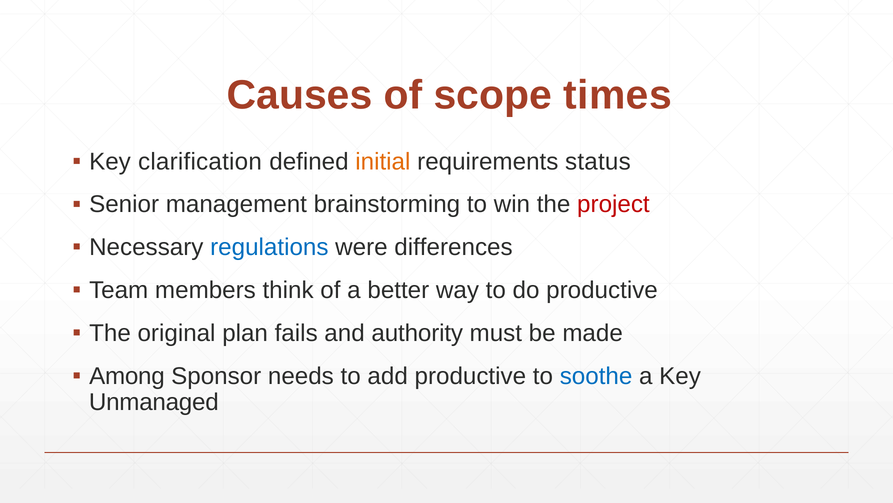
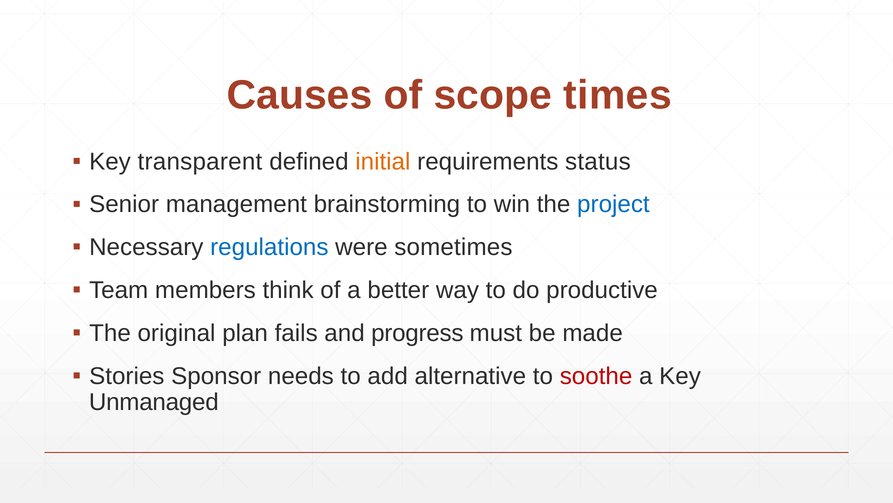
clarification: clarification -> transparent
project colour: red -> blue
differences: differences -> sometimes
authority: authority -> progress
Among: Among -> Stories
add productive: productive -> alternative
soothe colour: blue -> red
